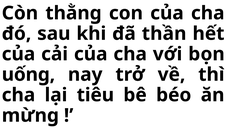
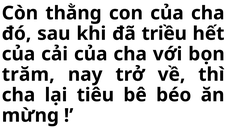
thần: thần -> triều
uống: uống -> trăm
